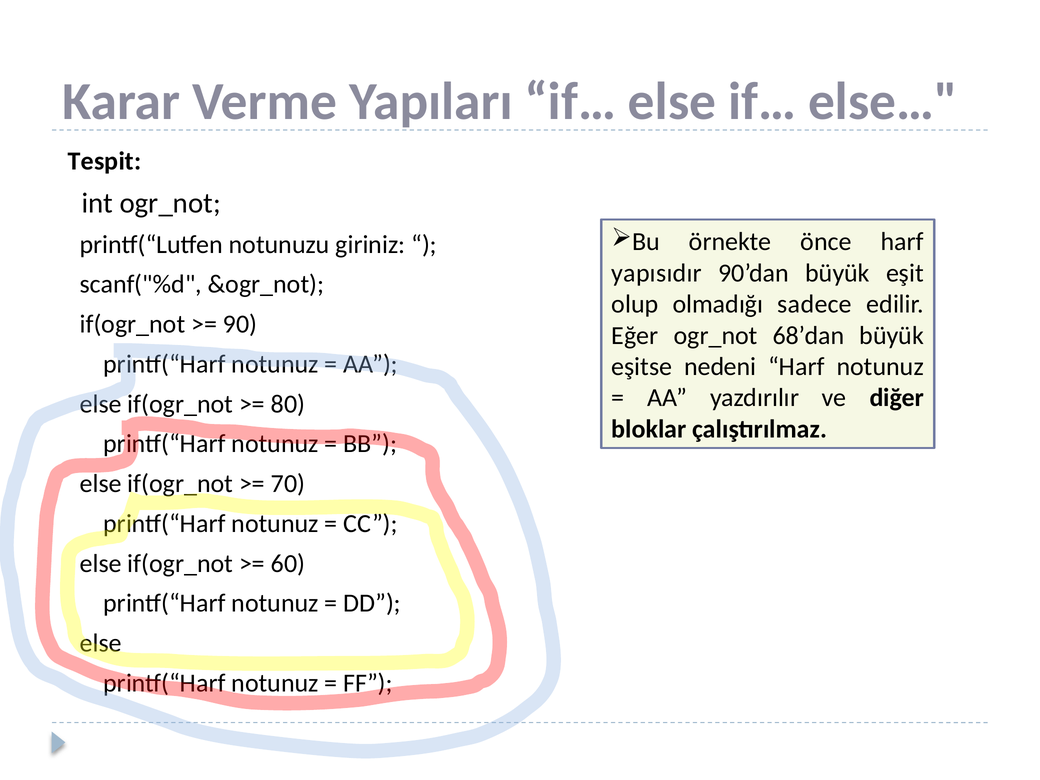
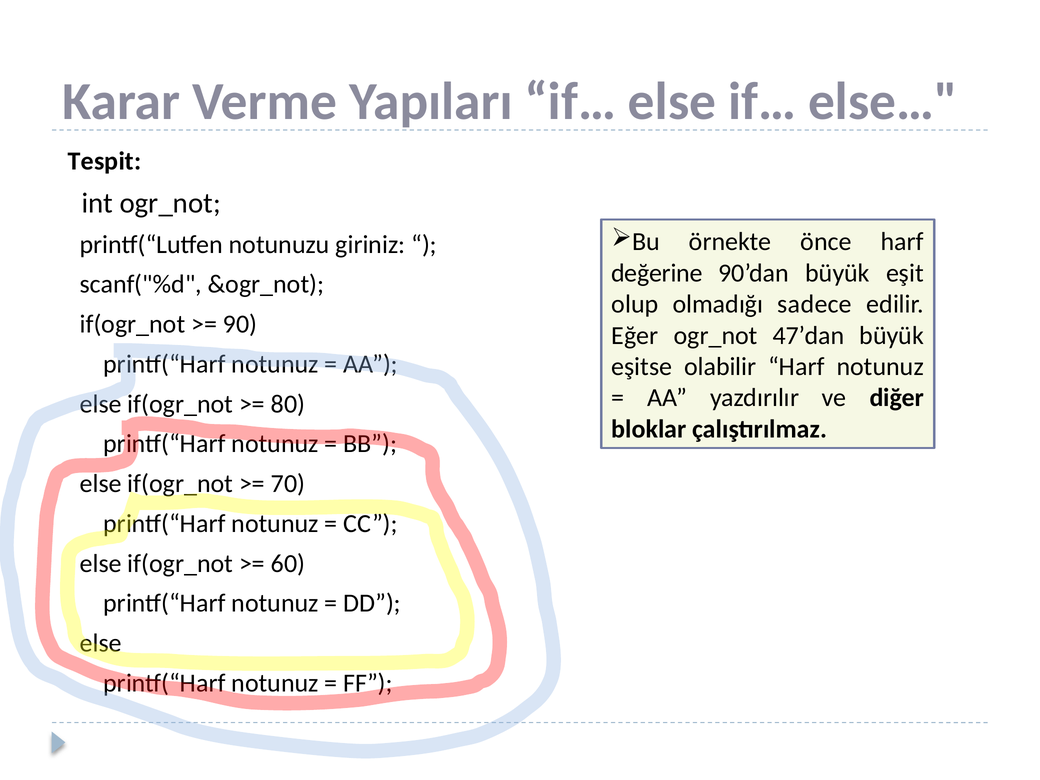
yapısıdır: yapısıdır -> değerine
68’dan: 68’dan -> 47’dan
nedeni: nedeni -> olabilir
